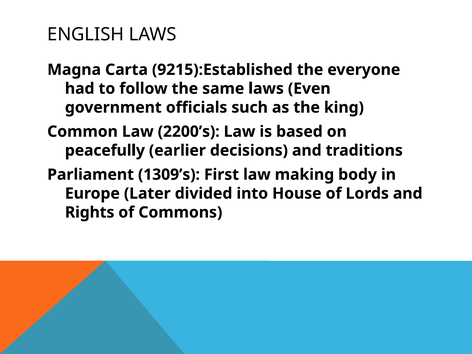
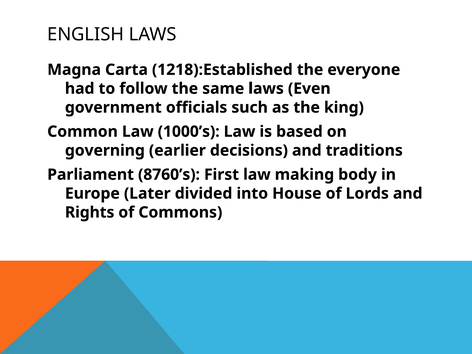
9215):Established: 9215):Established -> 1218):Established
2200’s: 2200’s -> 1000’s
peacefully: peacefully -> governing
1309’s: 1309’s -> 8760’s
